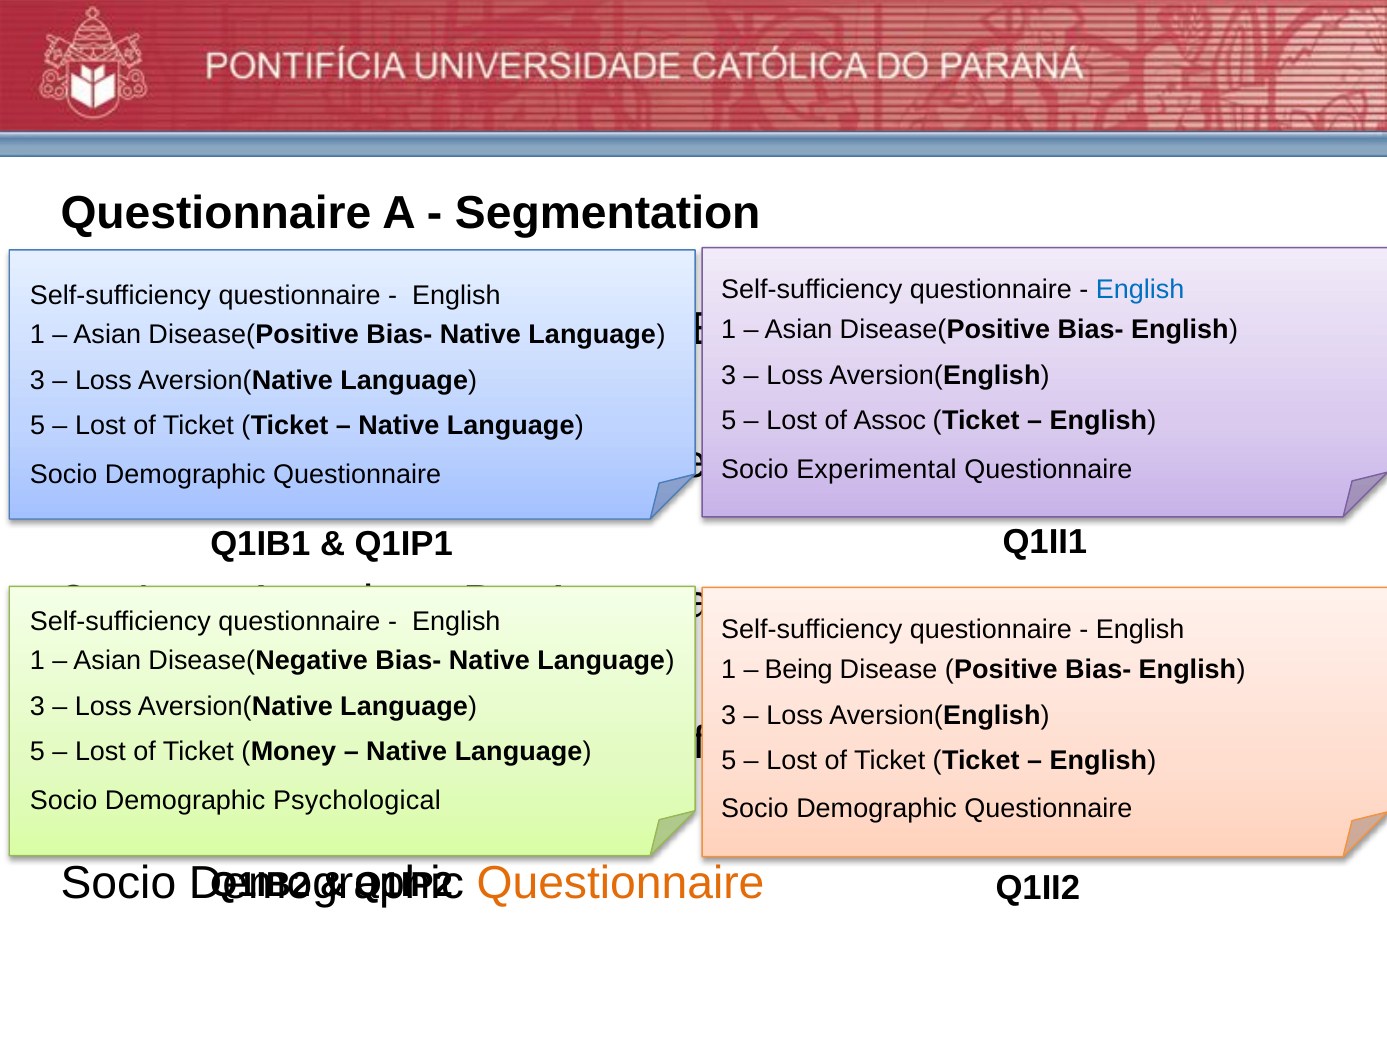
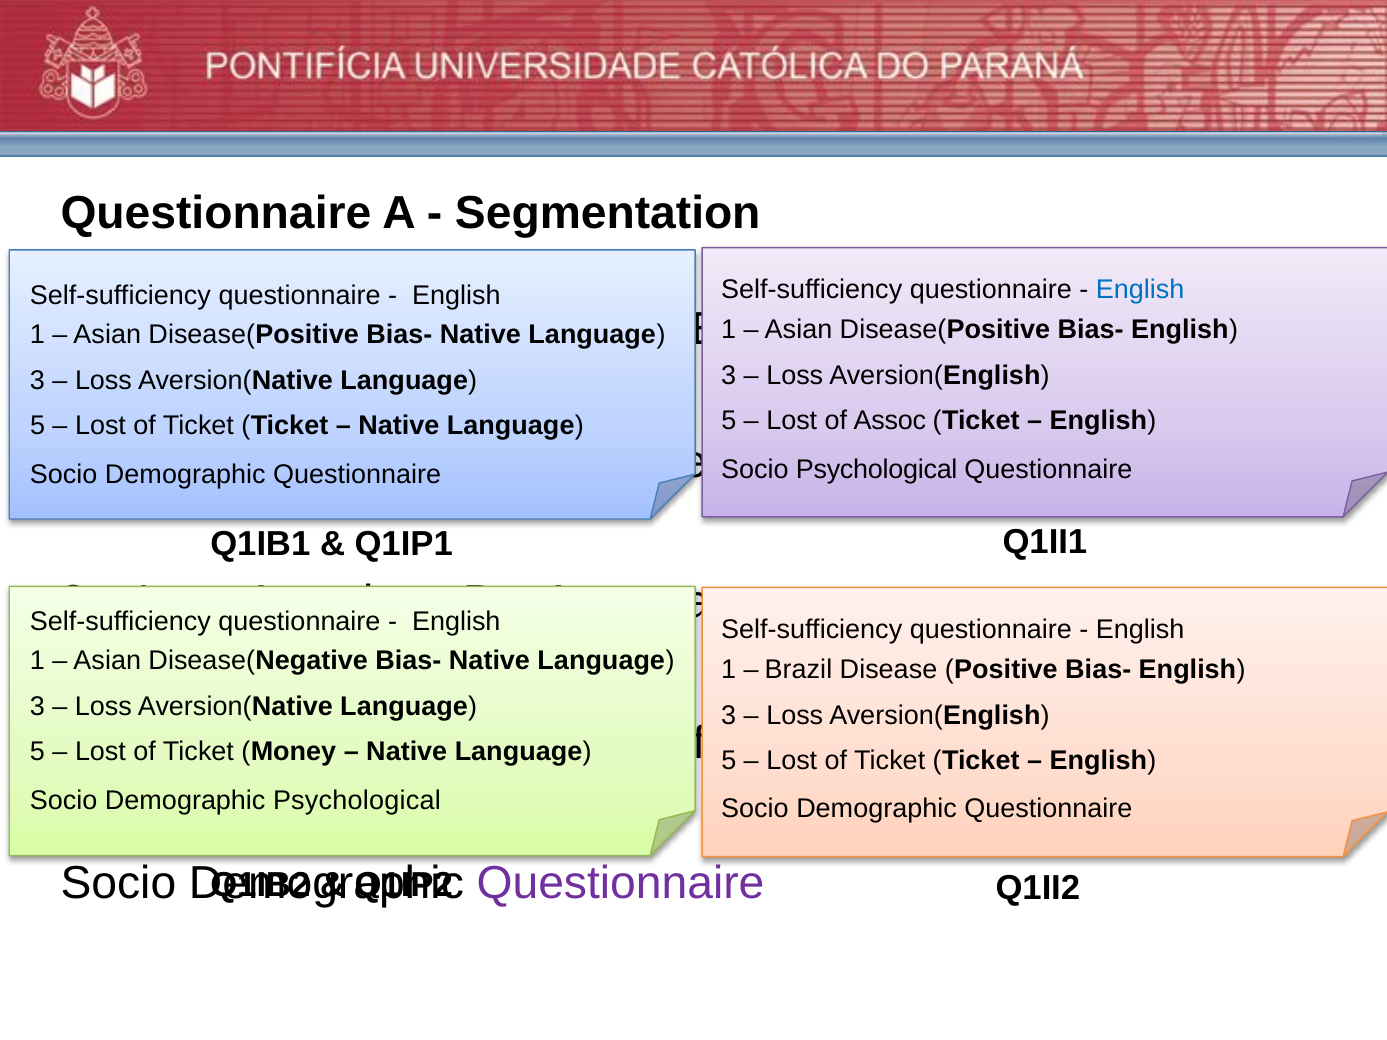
Experimental at (876, 469): Experimental -> Psychological
Being: Being -> Brazil
Questionnaire at (621, 884) colour: orange -> purple
